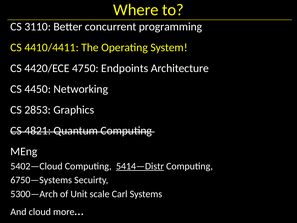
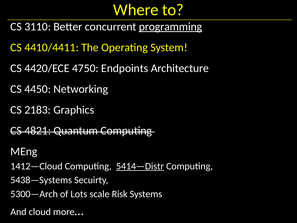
programming underline: none -> present
2853: 2853 -> 2183
5402—Cloud: 5402—Cloud -> 1412—Cloud
6750—Systems: 6750—Systems -> 5438—Systems
Unit: Unit -> Lots
Carl: Carl -> Risk
